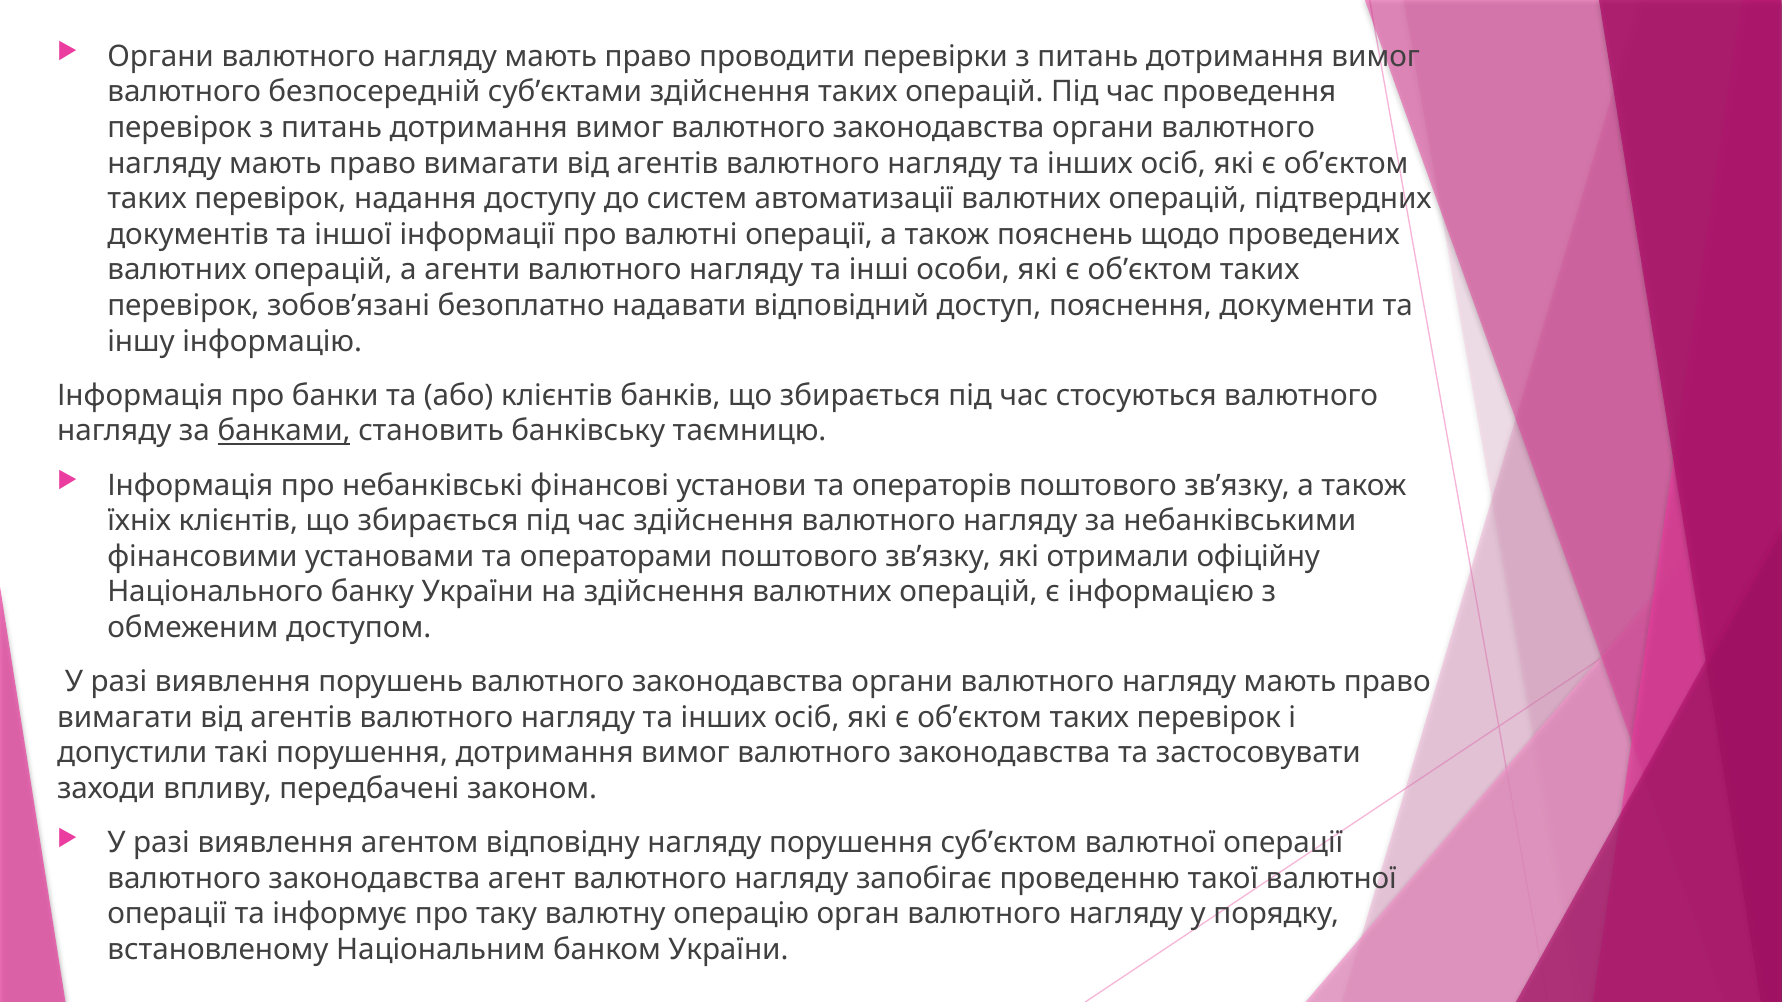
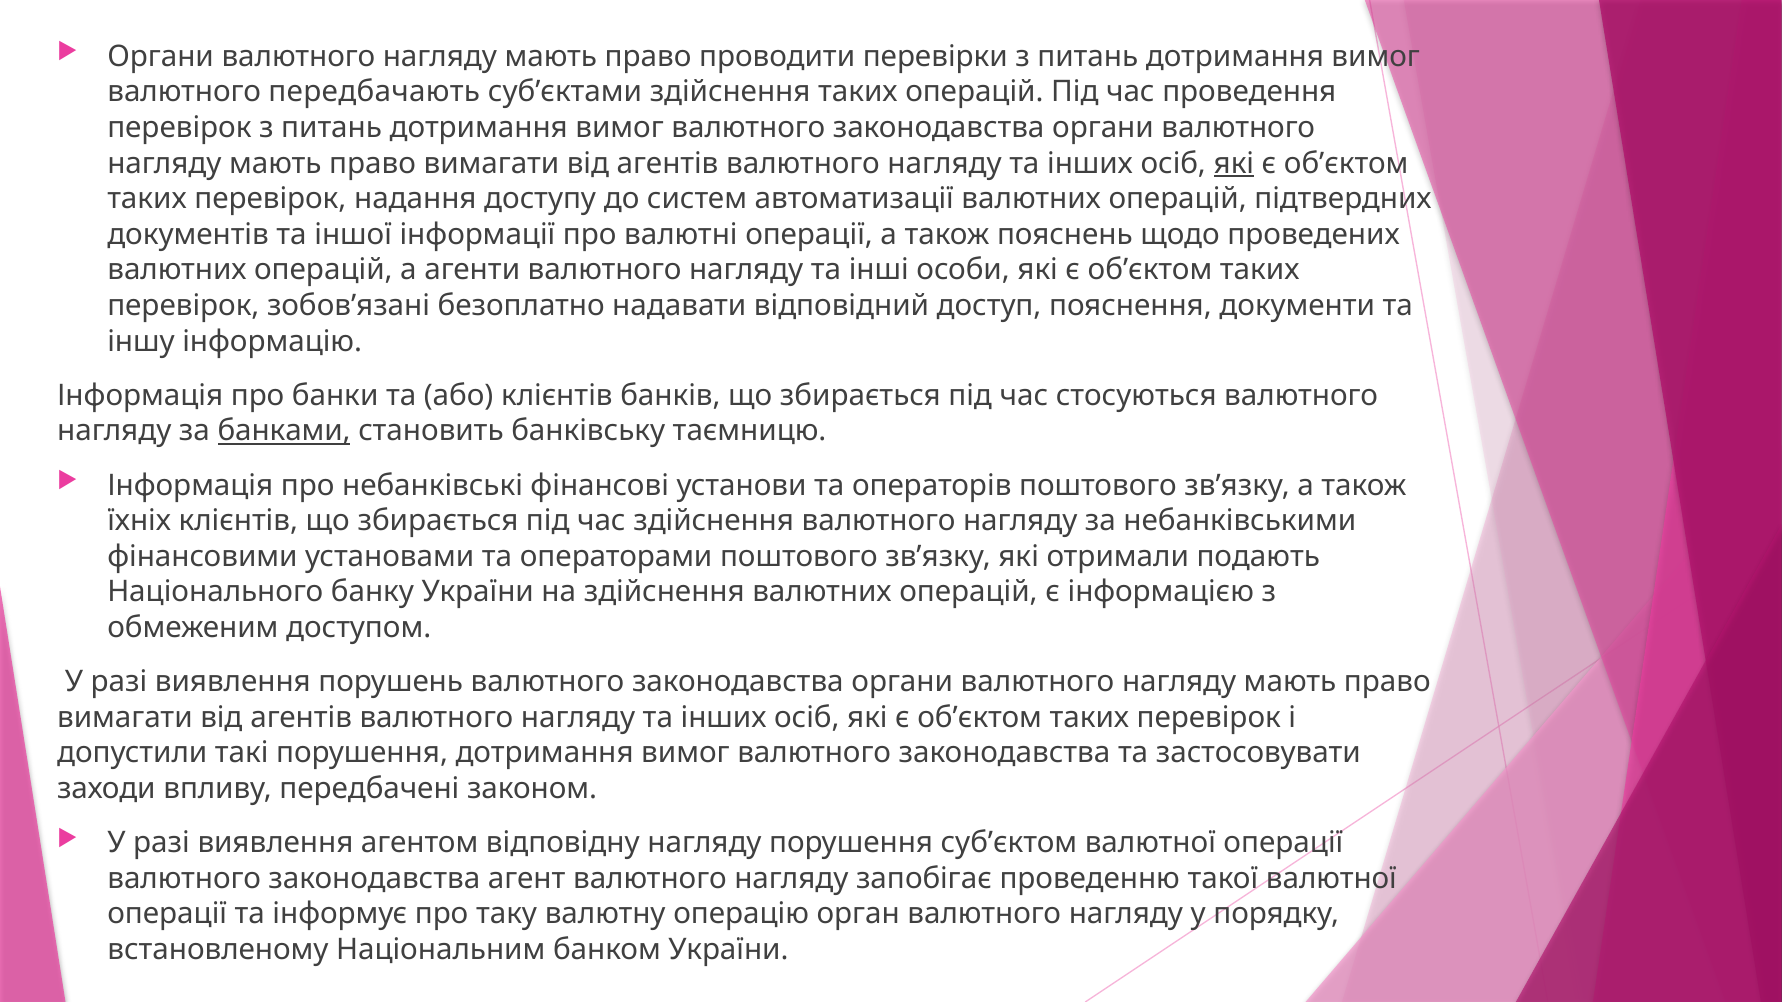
безпосередній: безпосередній -> передбачають
які at (1234, 163) underline: none -> present
офіційну: офіційну -> подають
